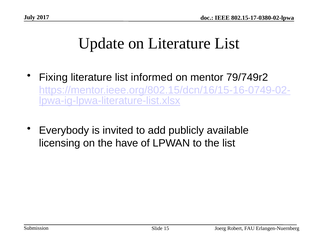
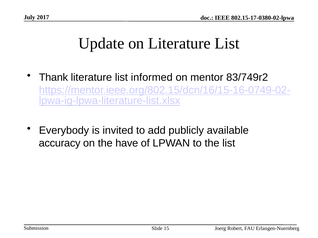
Fixing: Fixing -> Thank
79/749r2: 79/749r2 -> 83/749r2
licensing: licensing -> accuracy
